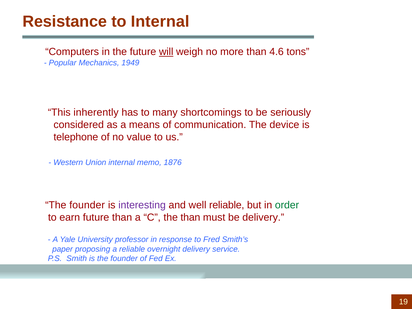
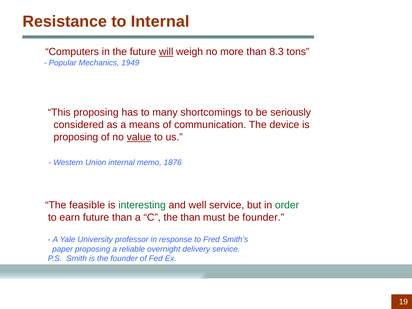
4.6: 4.6 -> 8.3
This inherently: inherently -> proposing
telephone at (76, 137): telephone -> proposing
value underline: none -> present
founder at (87, 205): founder -> feasible
interesting colour: purple -> green
well reliable: reliable -> service
be delivery: delivery -> founder
